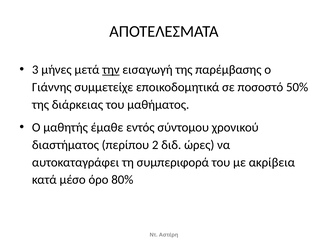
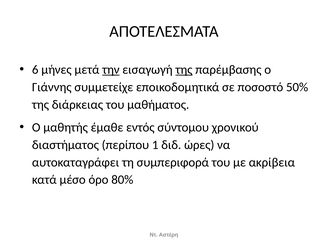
3: 3 -> 6
της at (184, 70) underline: none -> present
2: 2 -> 1
